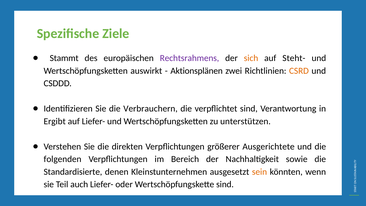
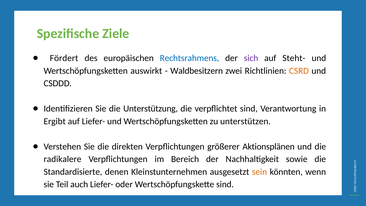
Stammt: Stammt -> Fördert
Rechtsrahmens colour: purple -> blue
sich colour: orange -> purple
Aktionsplänen: Aktionsplänen -> Waldbesitzern
Verbrauchern: Verbrauchern -> Unterstützung
Ausgerichtete: Ausgerichtete -> Aktionsplänen
folgenden: folgenden -> radikalere
